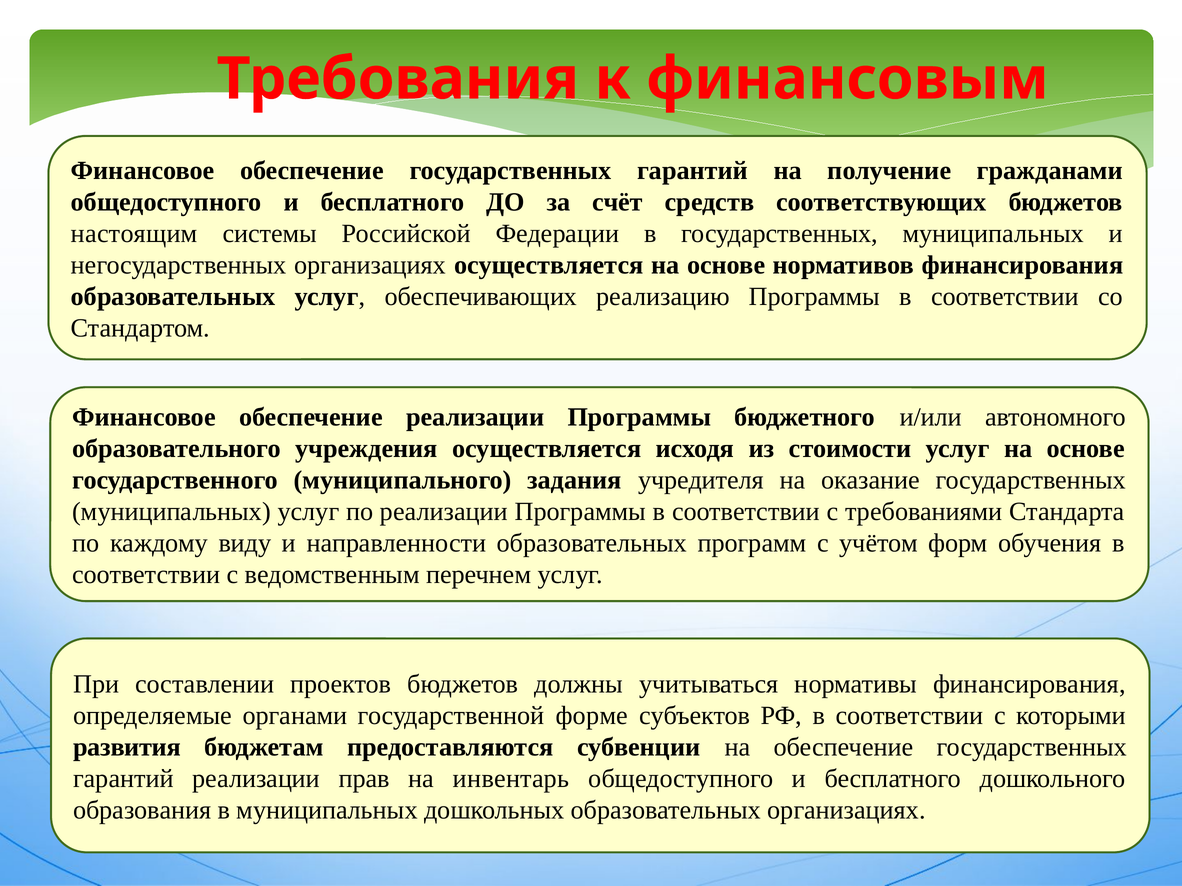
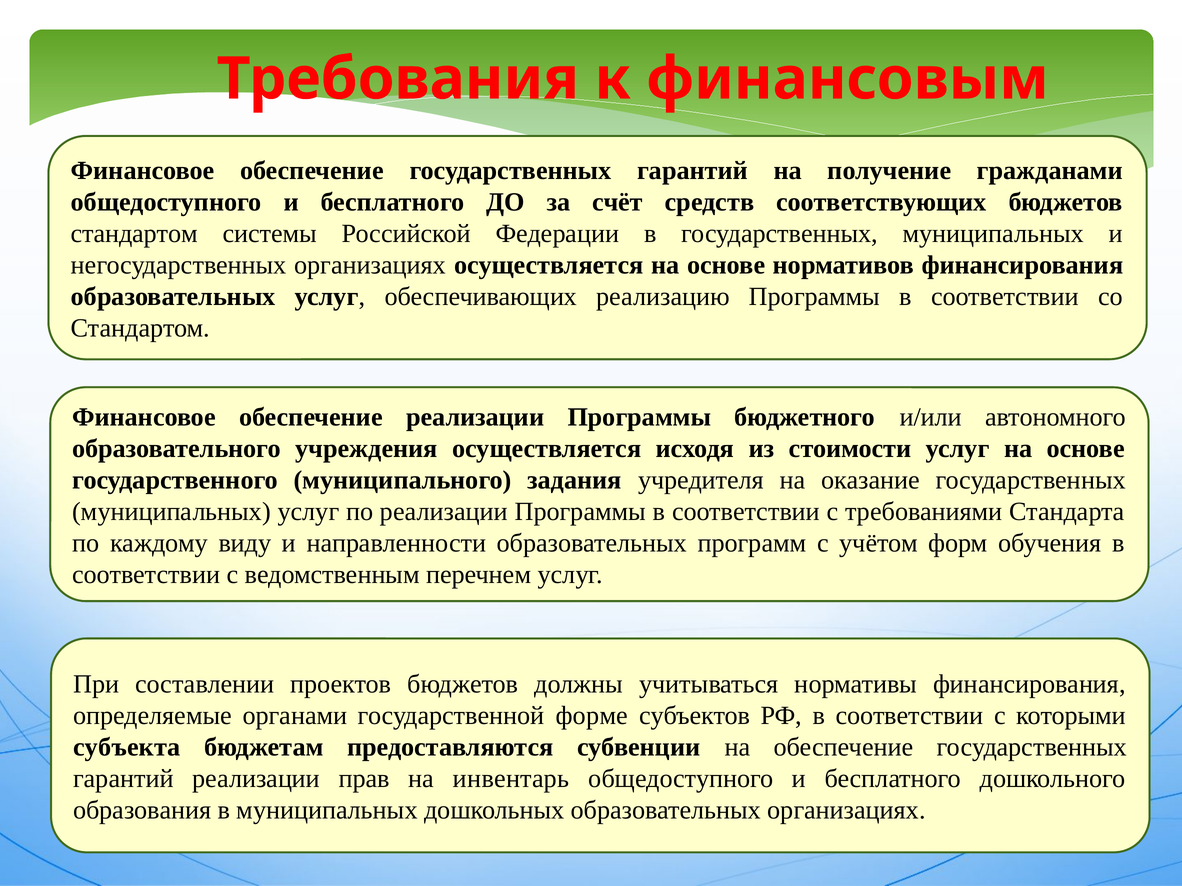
настоящим at (134, 234): настоящим -> стандартом
развития: развития -> субъекта
